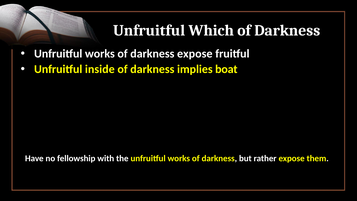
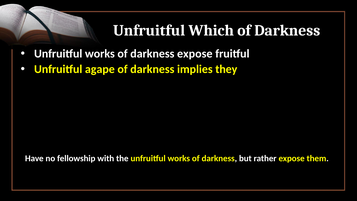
inside: inside -> agape
boat: boat -> they
